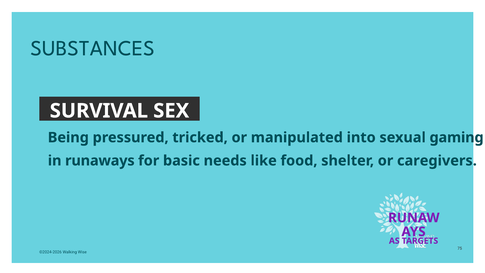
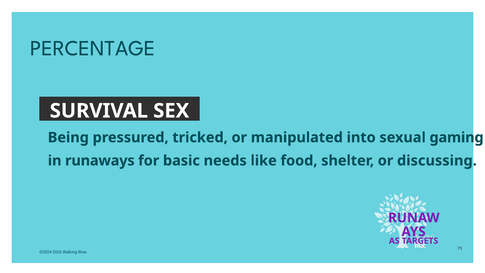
SUBSTANCES: SUBSTANCES -> PERCENTAGE
caregivers: caregivers -> discussing
